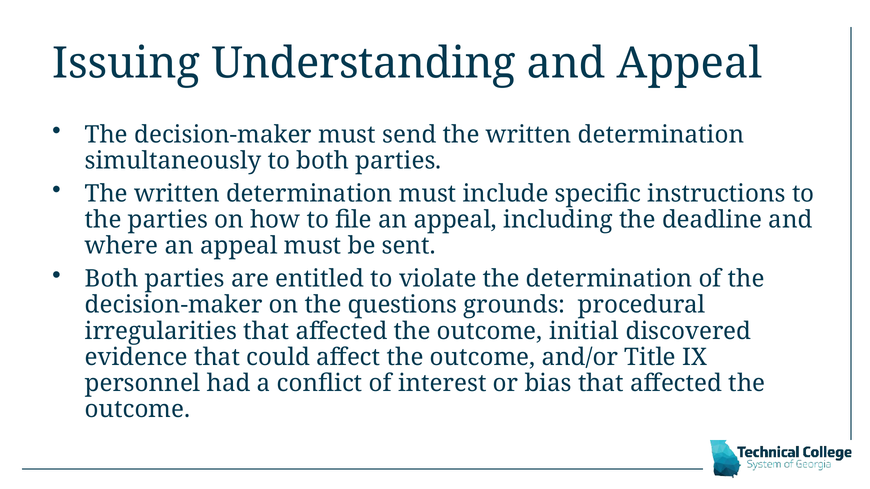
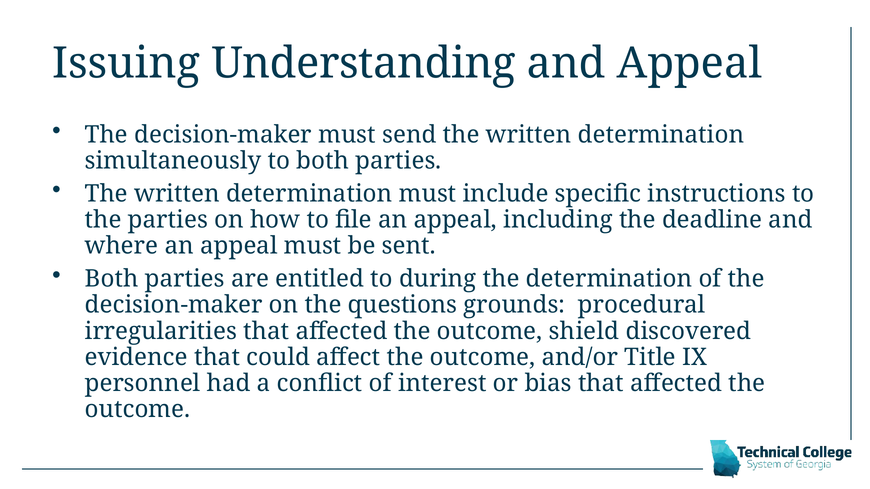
violate: violate -> during
initial: initial -> shield
